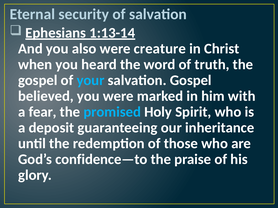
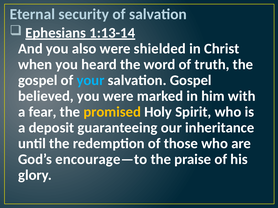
creature: creature -> shielded
promised colour: light blue -> yellow
confidence—to: confidence—to -> encourage—to
